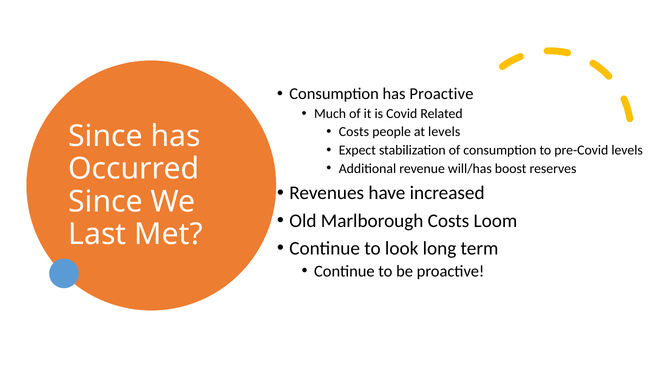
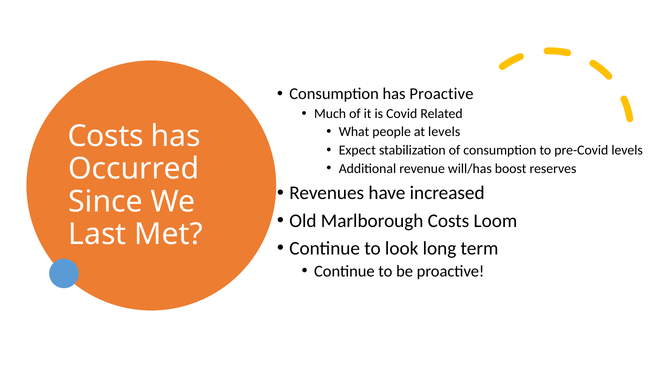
Costs at (354, 132): Costs -> What
Since at (106, 136): Since -> Costs
